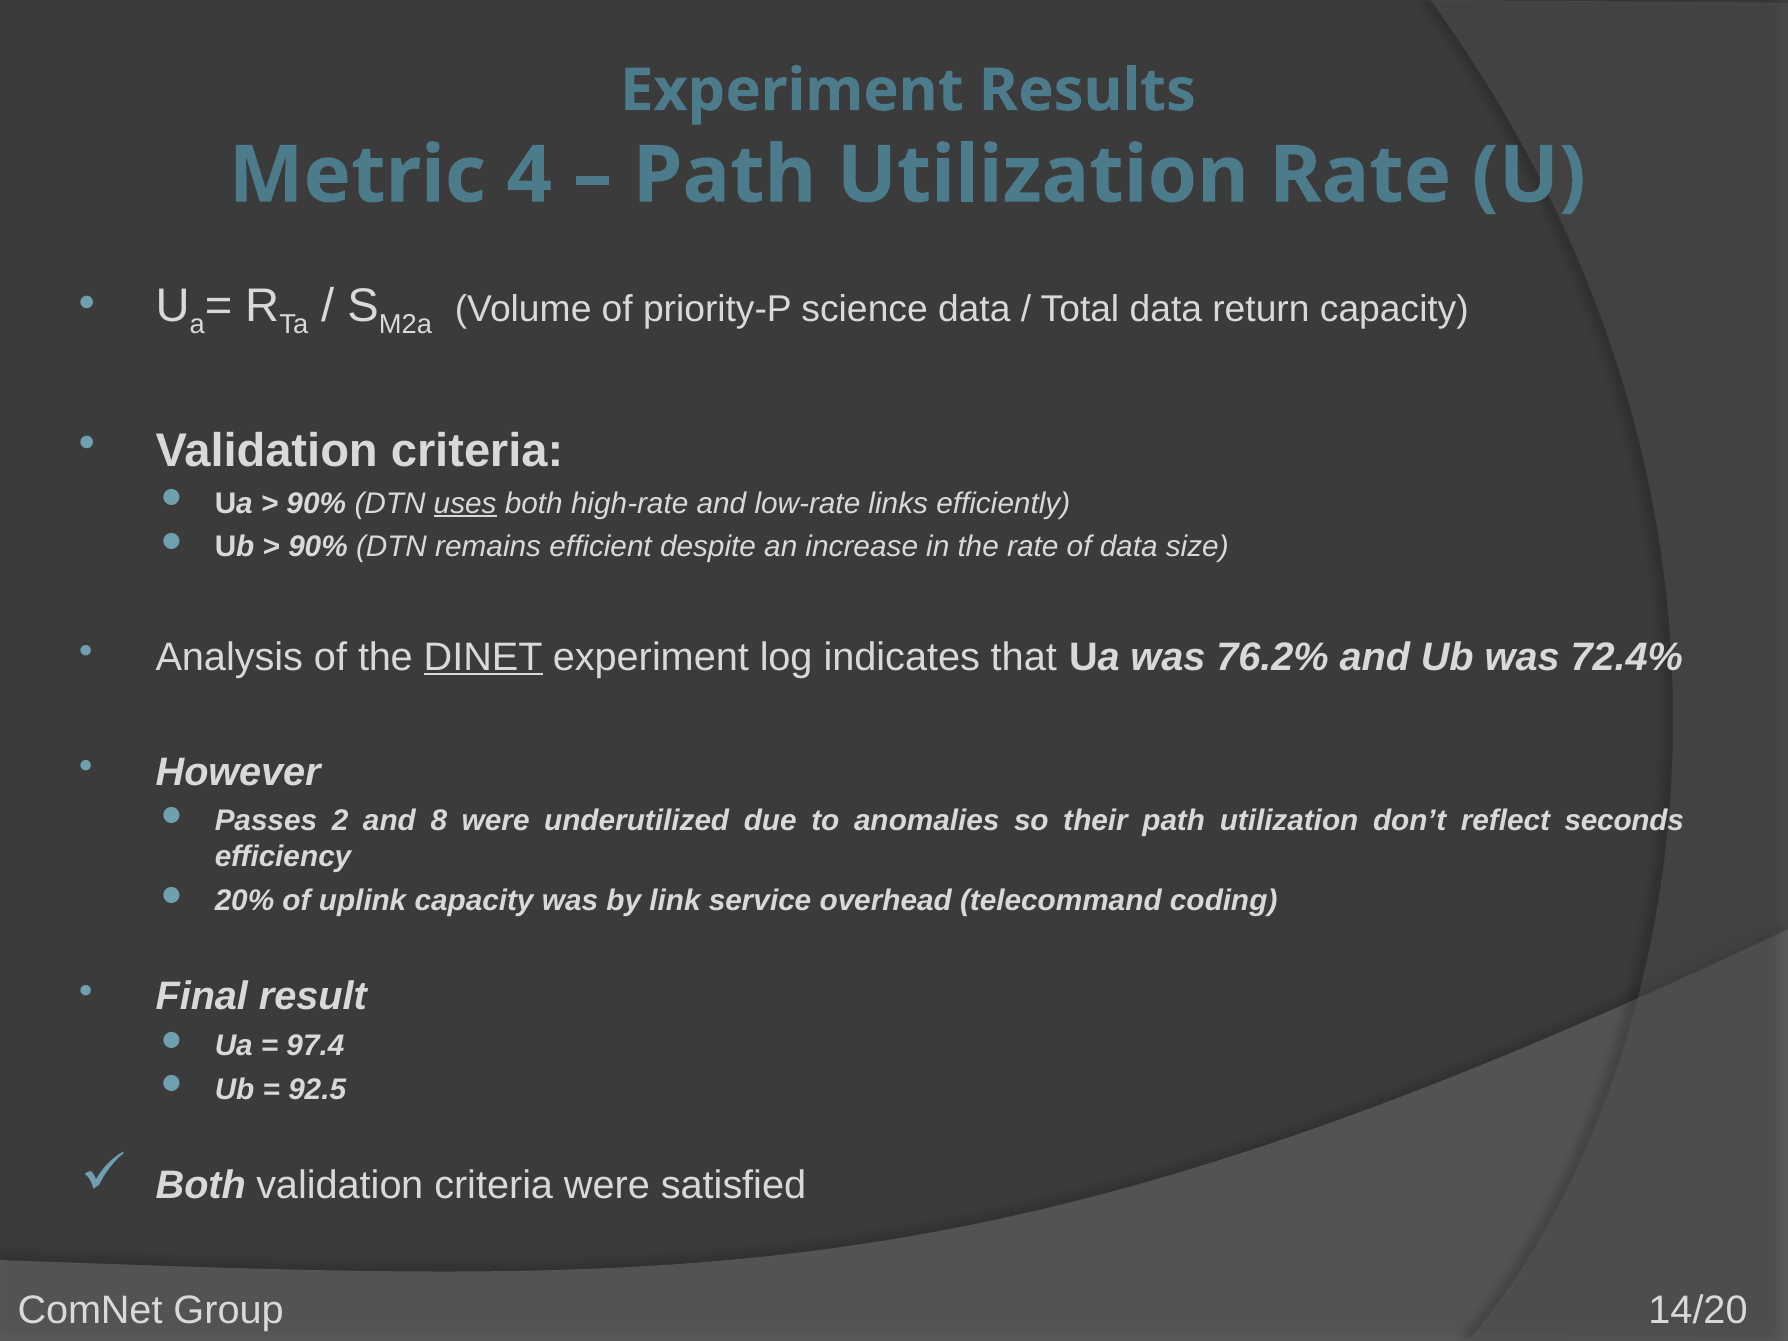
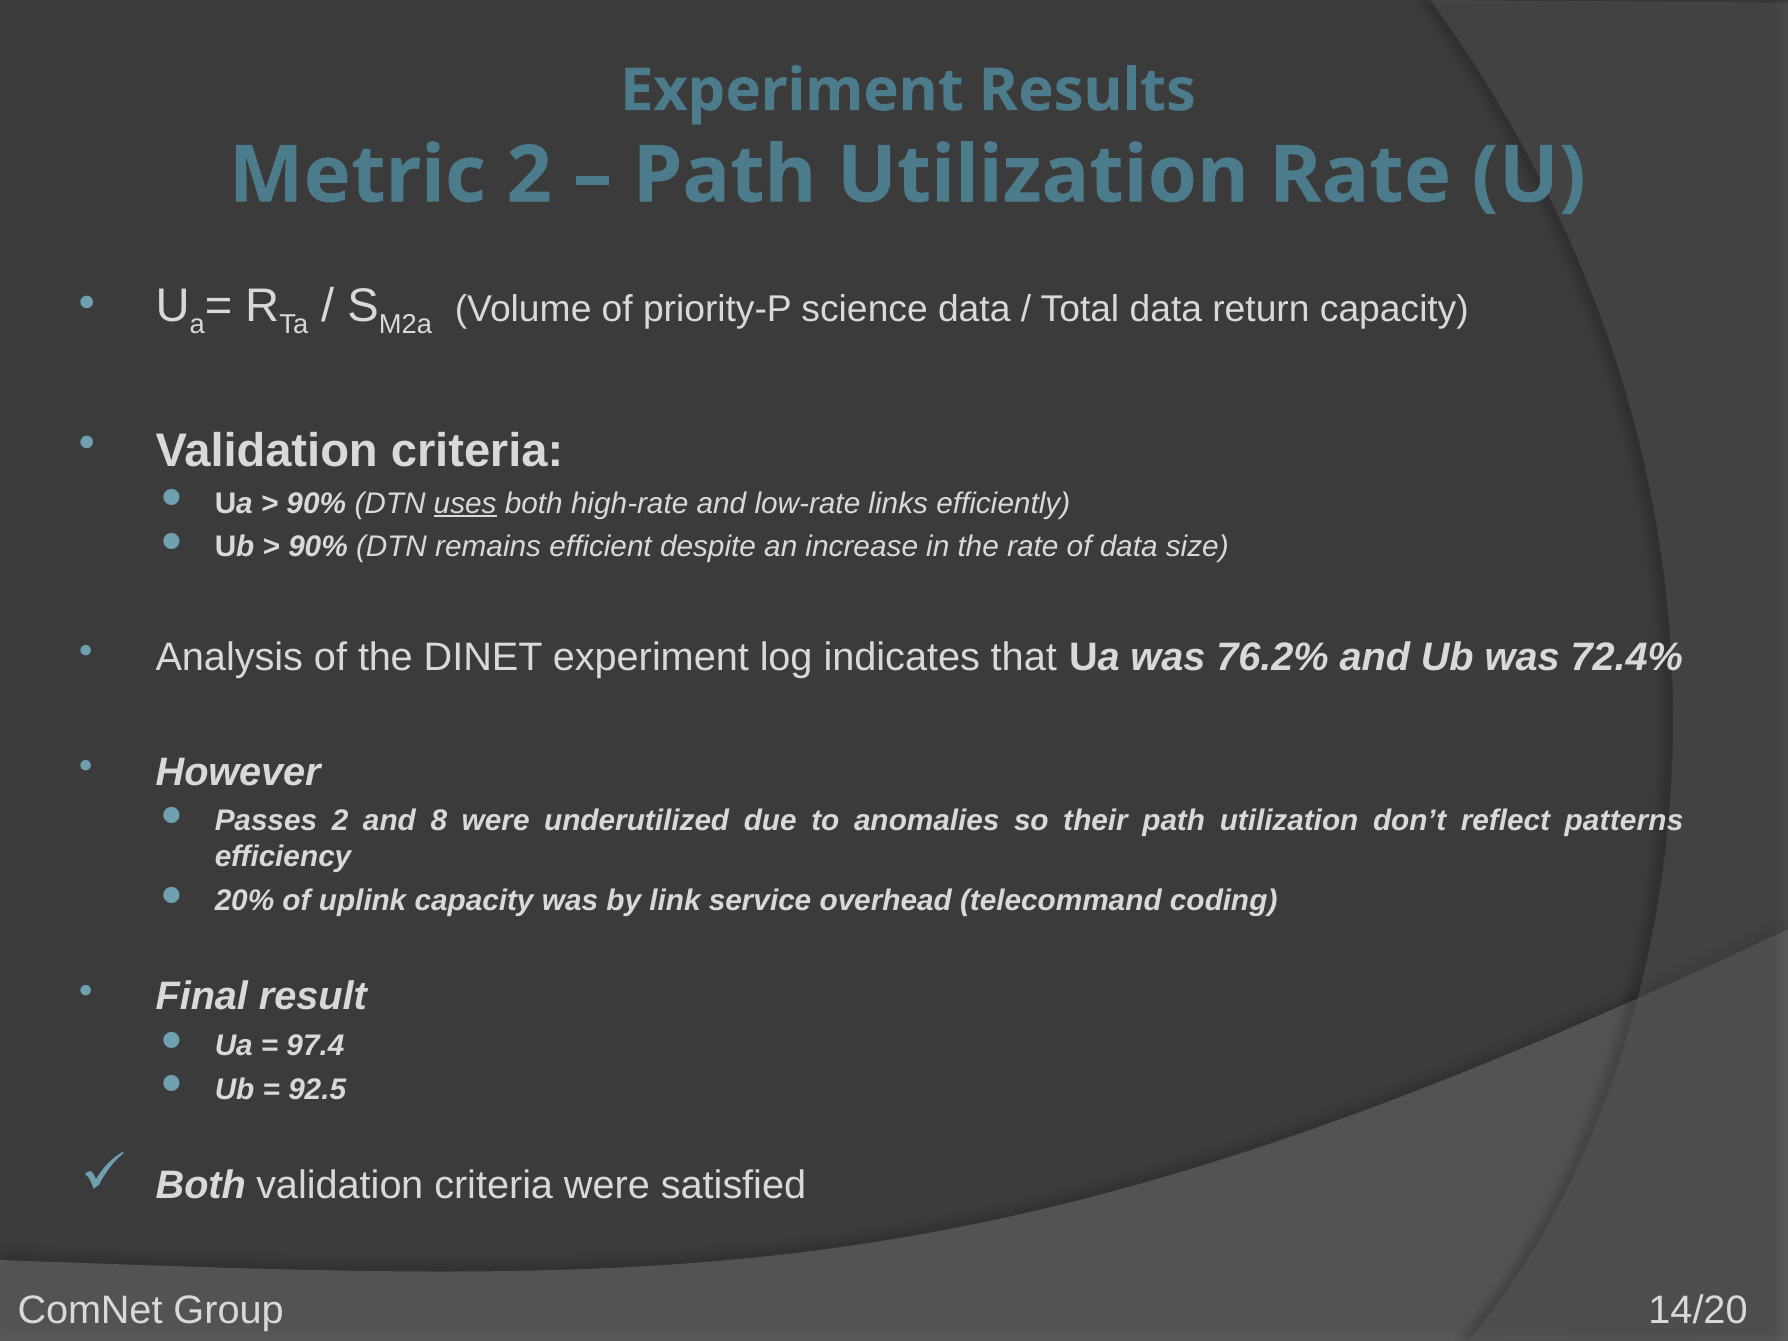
Metric 4: 4 -> 2
DINET underline: present -> none
seconds: seconds -> patterns
